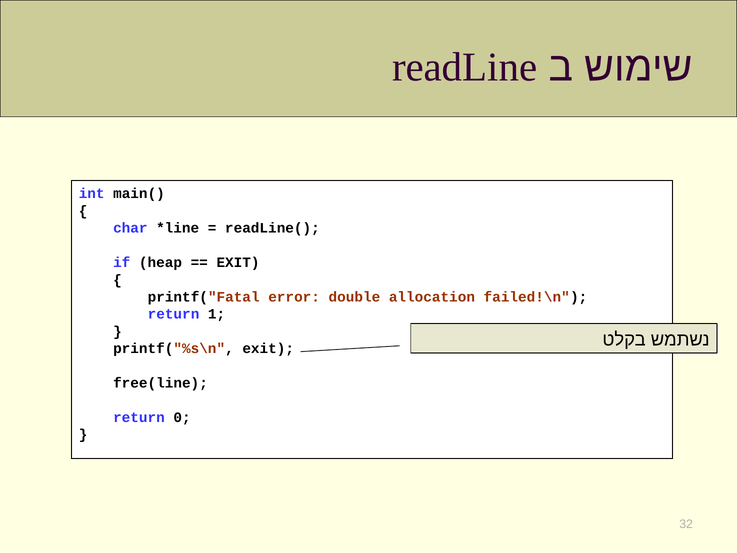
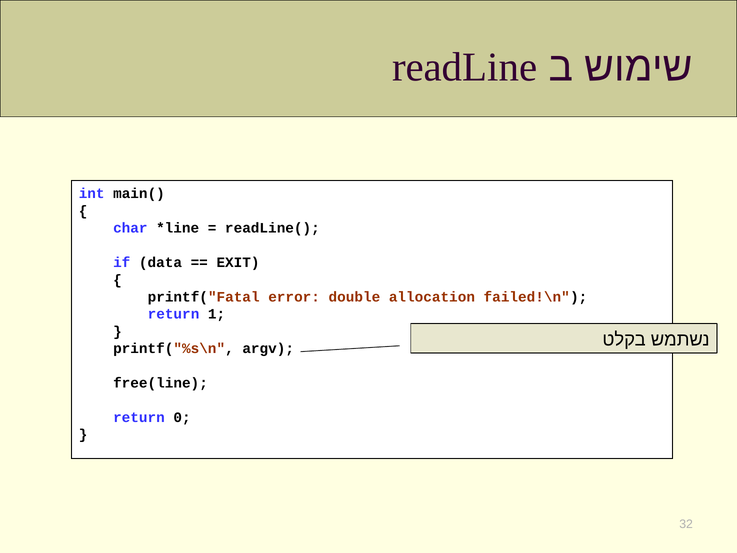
heap: heap -> data
printf("%s\n exit: exit -> argv
